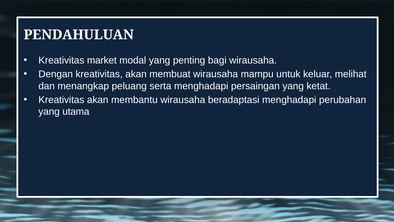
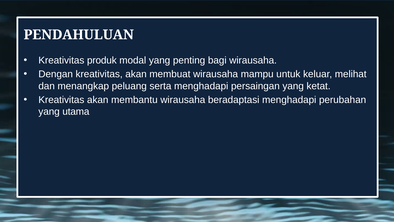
market: market -> produk
